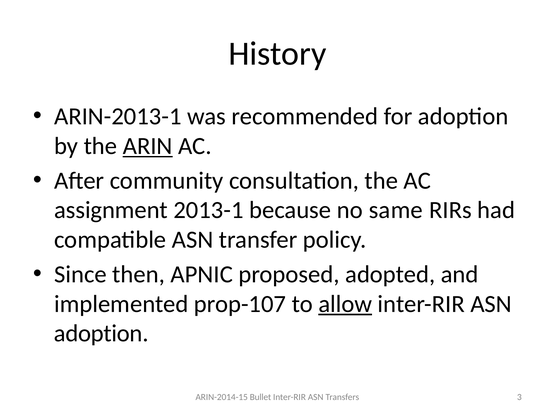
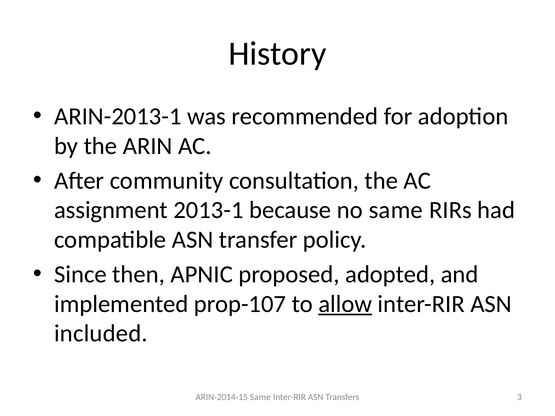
ARIN underline: present -> none
adoption at (101, 334): adoption -> included
ARIN-2014-15 Bullet: Bullet -> Same
